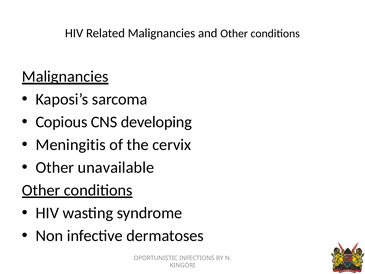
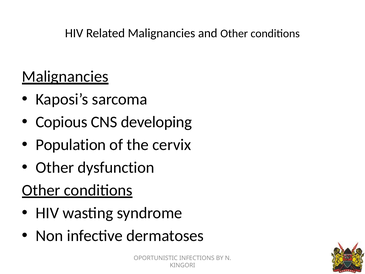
Meningitis: Meningitis -> Population
unavailable: unavailable -> dysfunction
